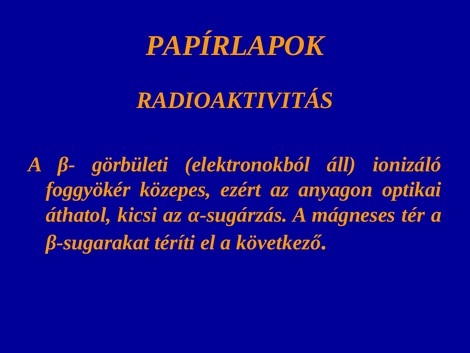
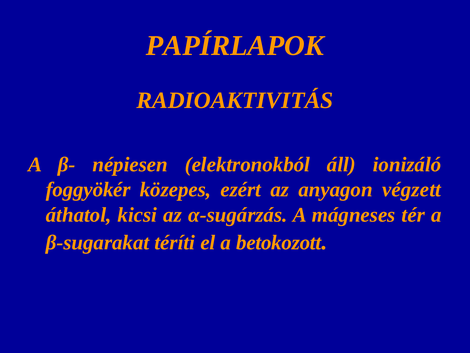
görbületi: görbületi -> népiesen
optikai: optikai -> végzett
következő: következő -> betokozott
